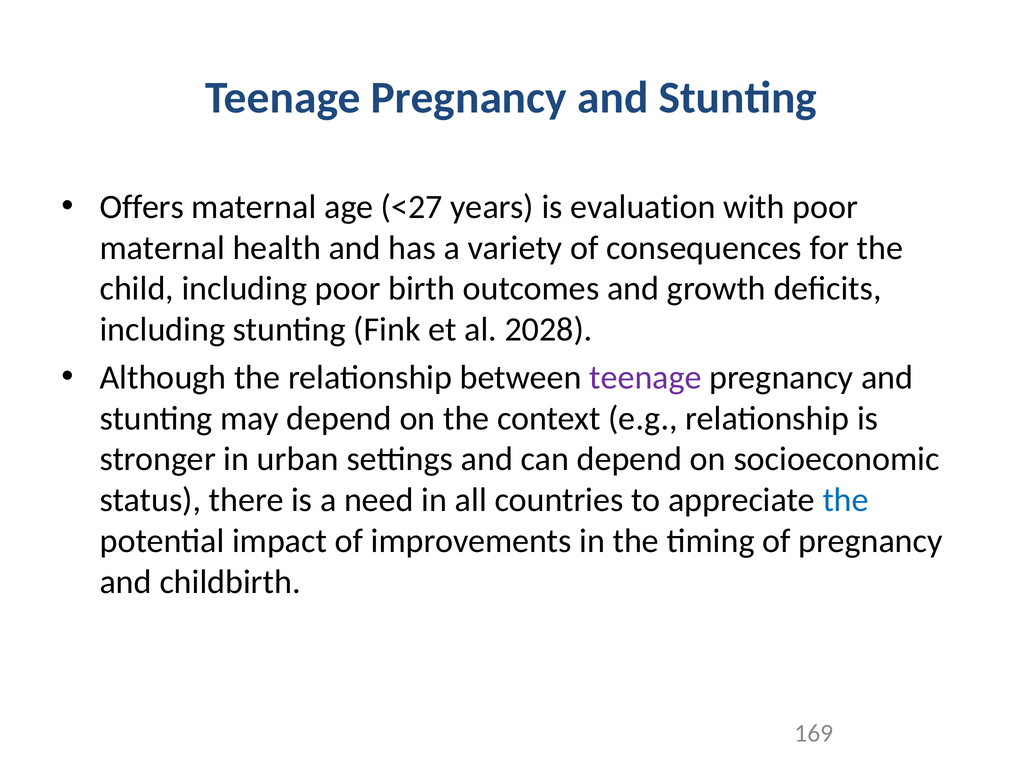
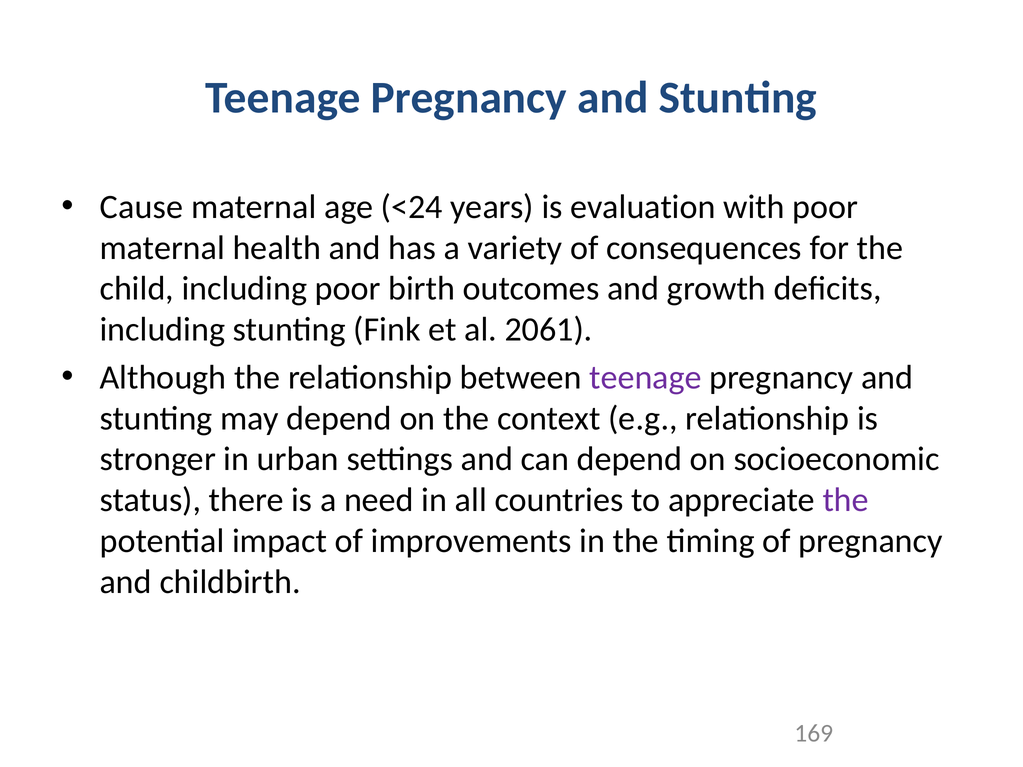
Offers: Offers -> Cause
<27: <27 -> <24
2028: 2028 -> 2061
the at (846, 500) colour: blue -> purple
